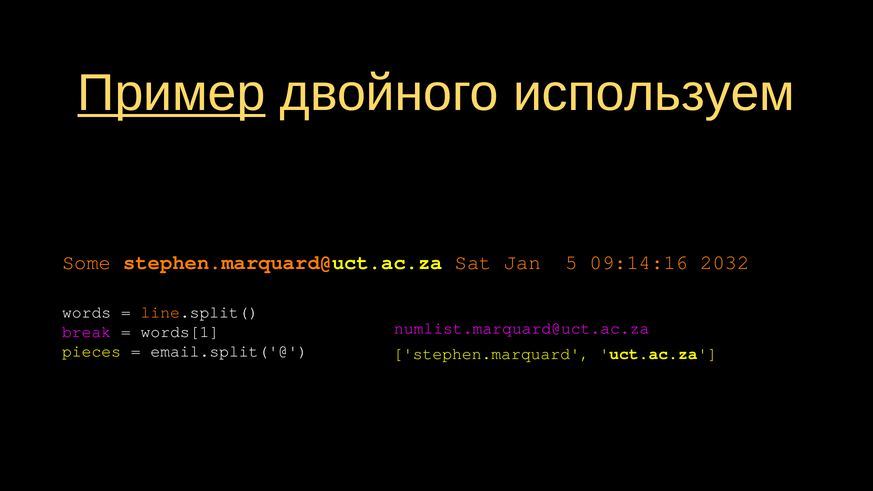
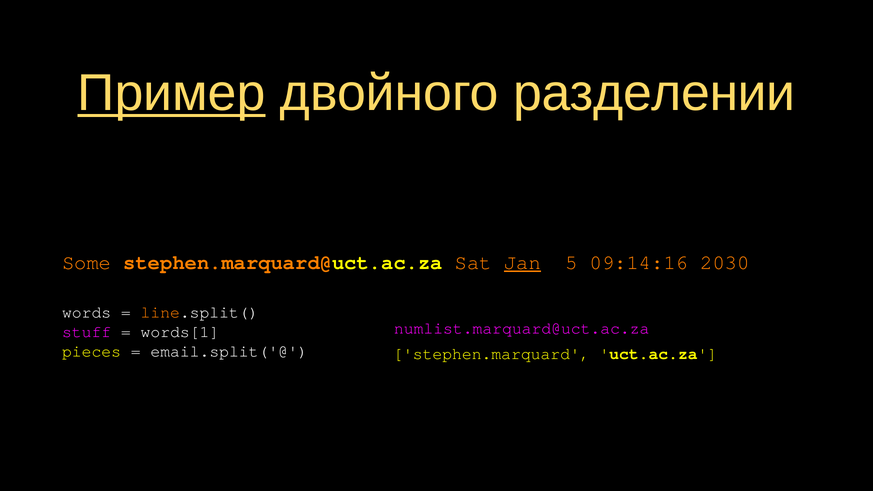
используем: используем -> разделении
Jan underline: none -> present
2032: 2032 -> 2030
break: break -> stuff
